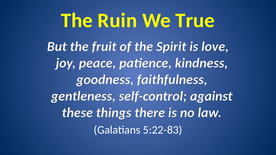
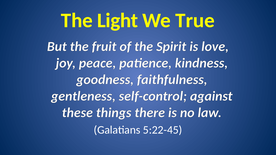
Ruin: Ruin -> Light
5:22-83: 5:22-83 -> 5:22-45
